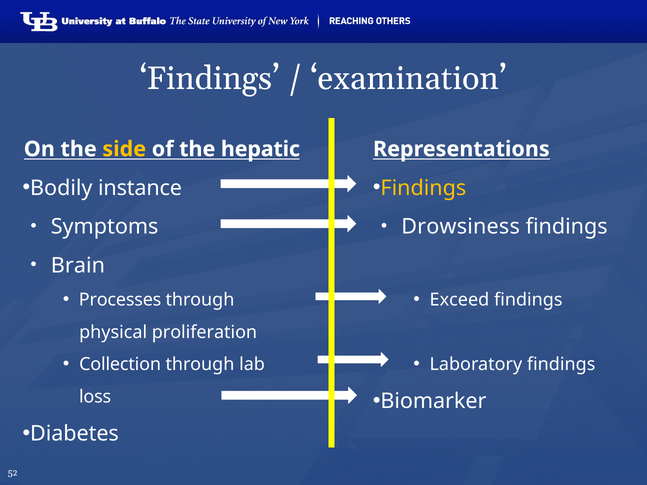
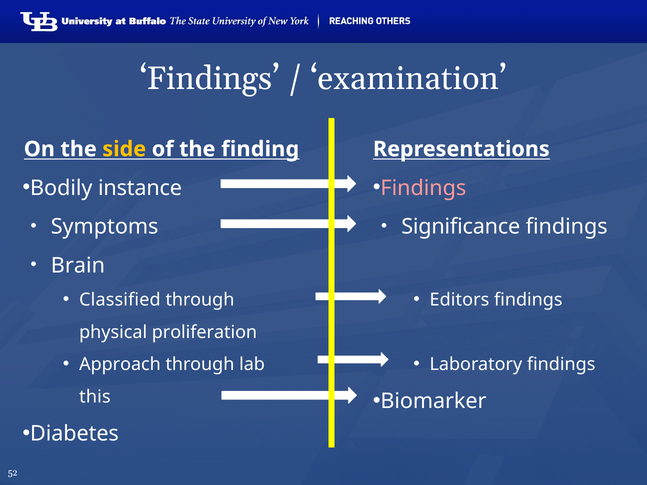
hepatic: hepatic -> finding
Findings at (423, 188) colour: yellow -> pink
Drowsiness: Drowsiness -> Significance
Processes: Processes -> Classified
Exceed: Exceed -> Editors
Collection: Collection -> Approach
loss: loss -> this
